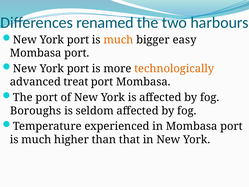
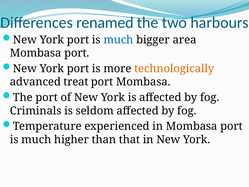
much at (118, 40) colour: orange -> blue
easy: easy -> area
Boroughs: Boroughs -> Criminals
